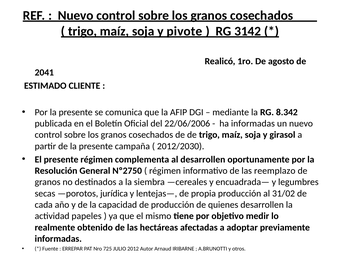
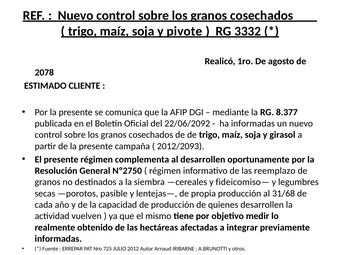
3142: 3142 -> 3332
2041: 2041 -> 2078
8.342: 8.342 -> 8.377
22/06/2006: 22/06/2006 -> 22/06/2092
2012/2030: 2012/2030 -> 2012/2093
encuadrada—: encuadrada— -> fideicomiso—
jurídica: jurídica -> pasible
31/02: 31/02 -> 31/68
papeles: papeles -> vuelven
adoptar: adoptar -> integrar
